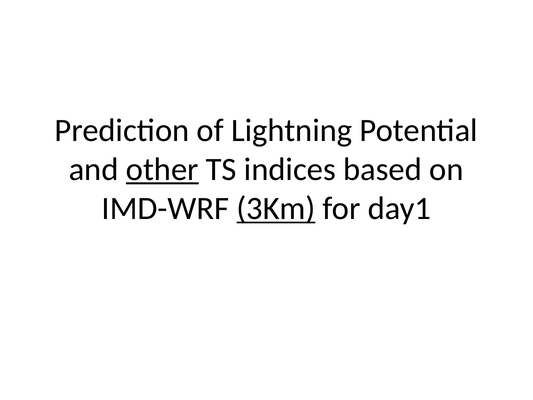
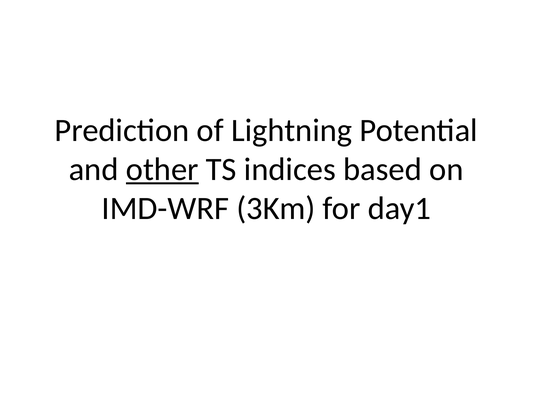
3Km underline: present -> none
